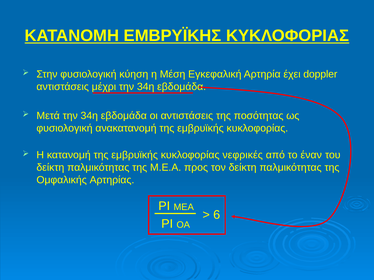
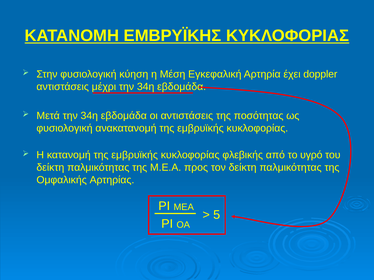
νεφρικές: νεφρικές -> φλεβικής
έναν: έναν -> υγρό
6: 6 -> 5
